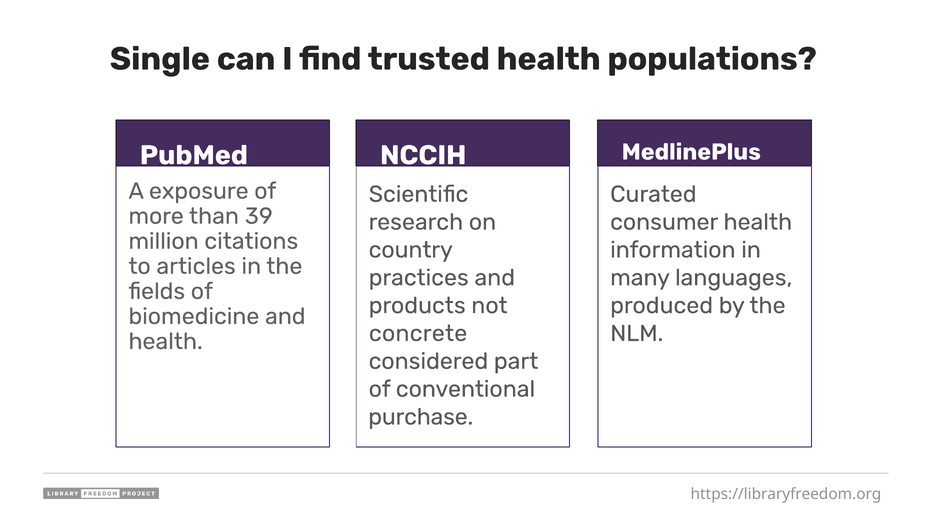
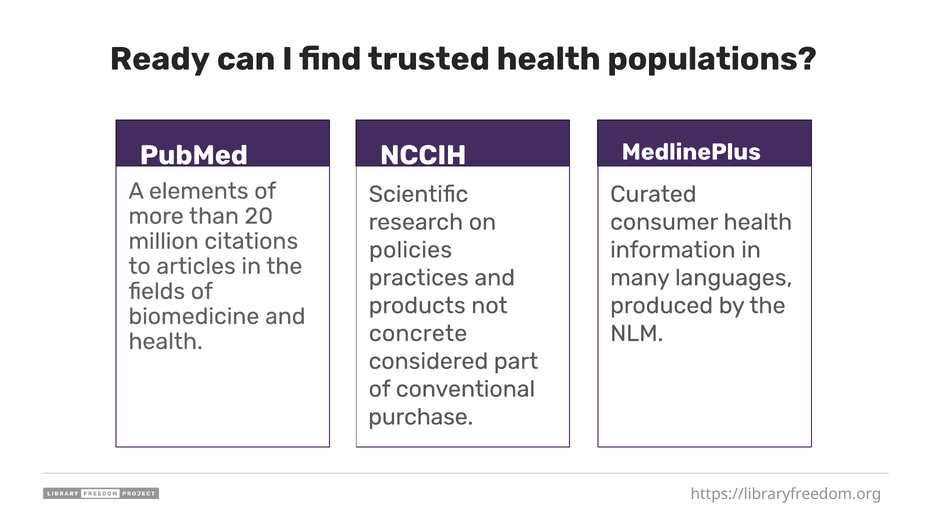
Single: Single -> Ready
exposure: exposure -> elements
39: 39 -> 20
country: country -> policies
